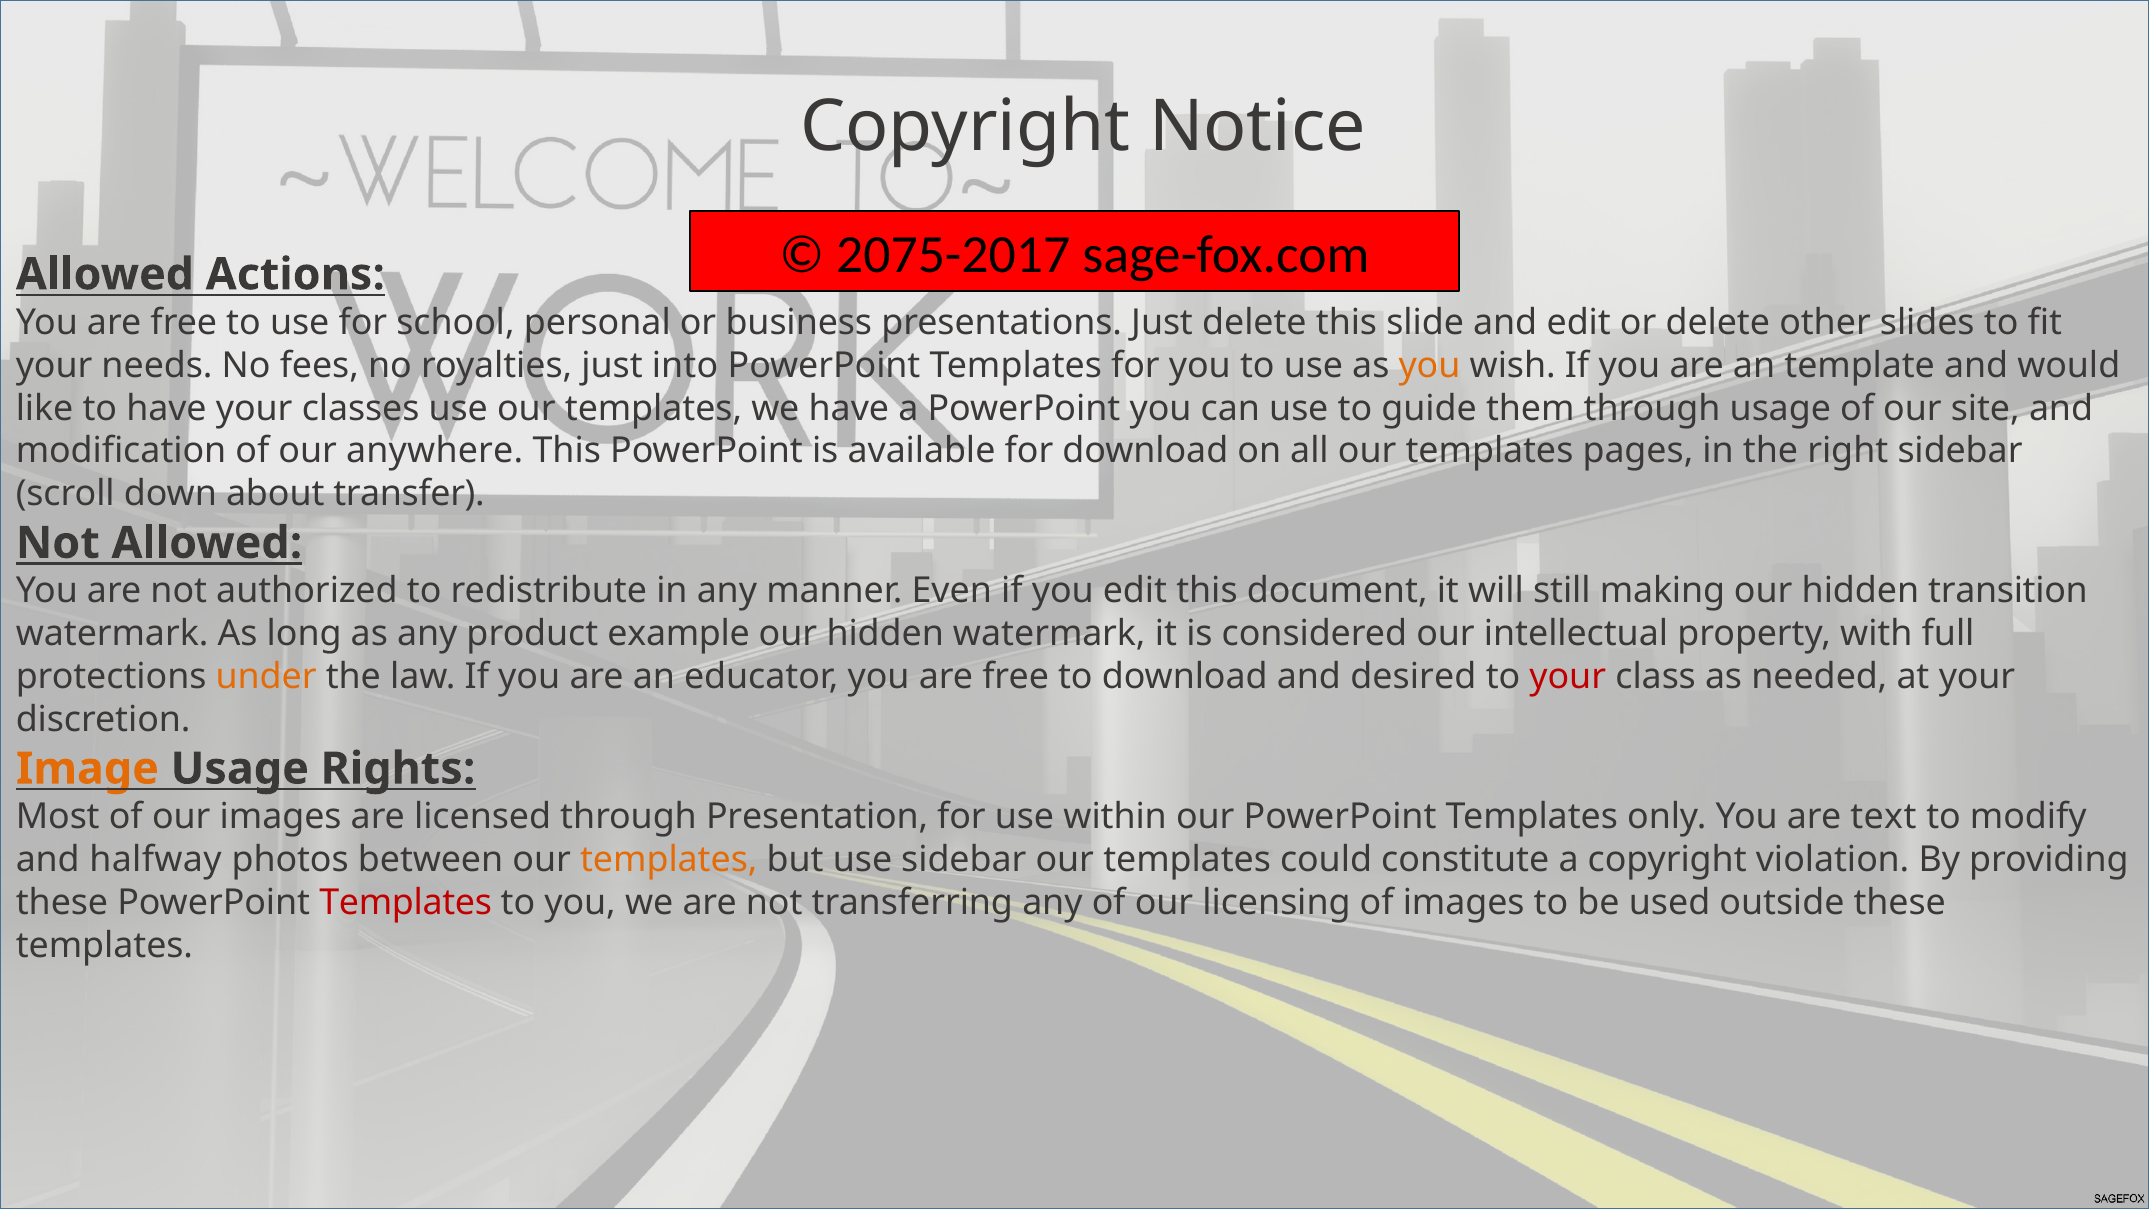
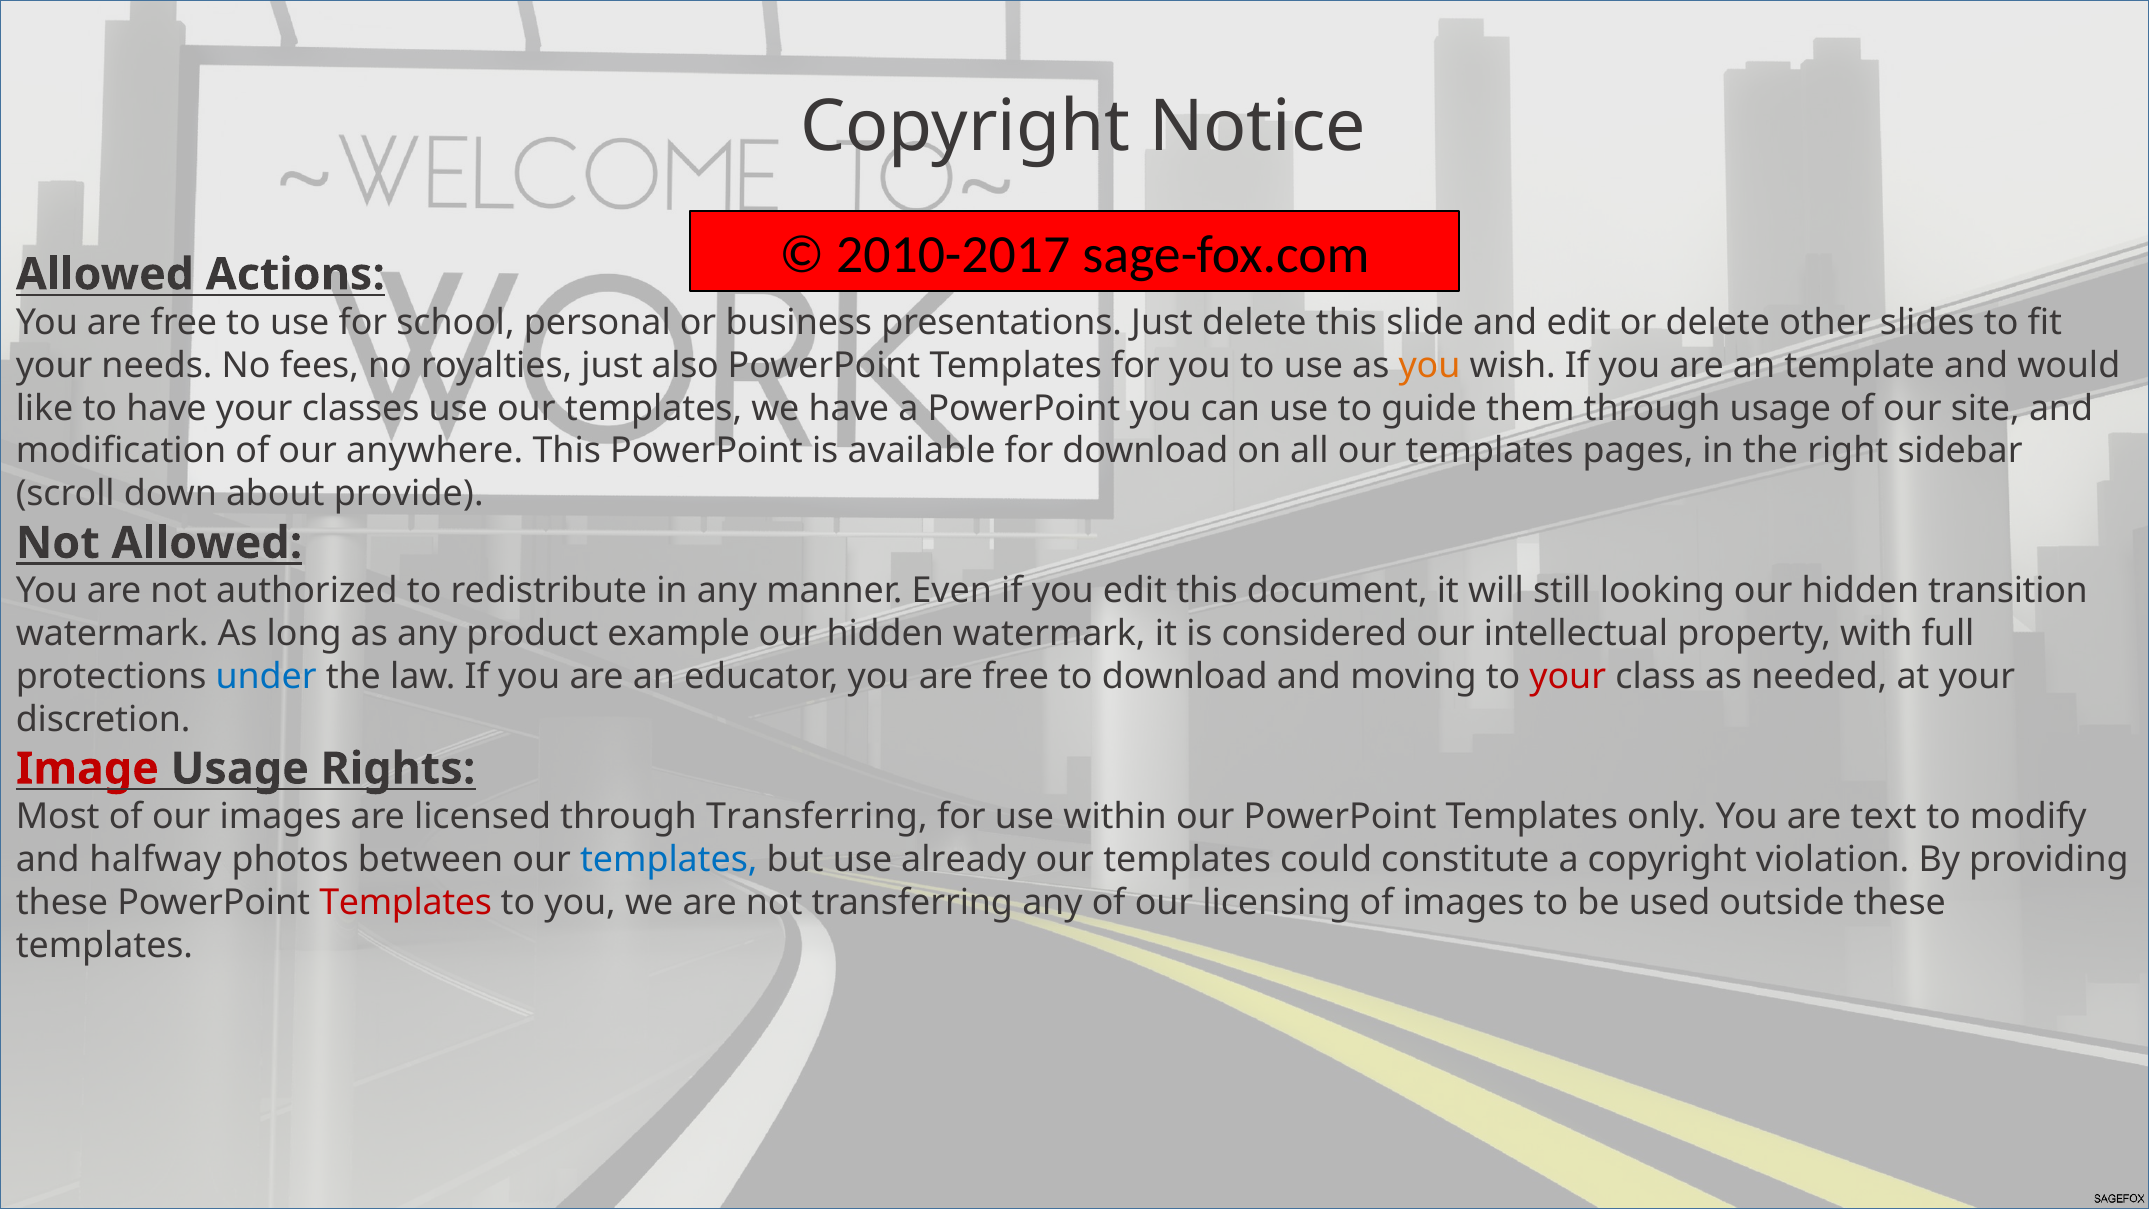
2075-2017: 2075-2017 -> 2010-2017
into: into -> also
transfer: transfer -> provide
making: making -> looking
under colour: orange -> blue
desired: desired -> moving
Image colour: orange -> red
through Presentation: Presentation -> Transferring
templates at (669, 859) colour: orange -> blue
use sidebar: sidebar -> already
